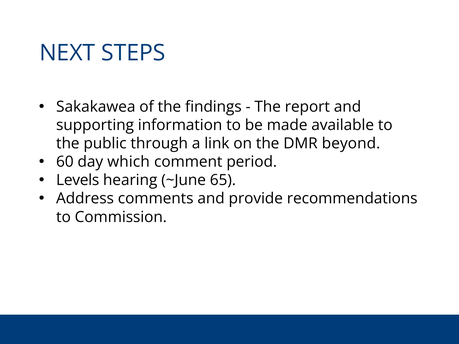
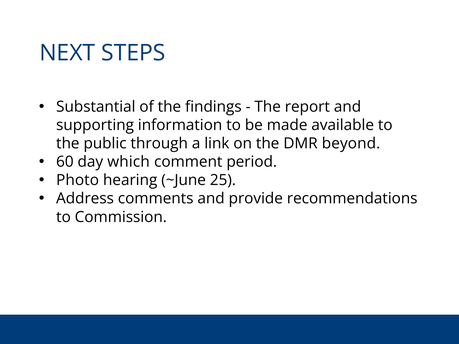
Sakakawea: Sakakawea -> Substantial
Levels: Levels -> Photo
65: 65 -> 25
